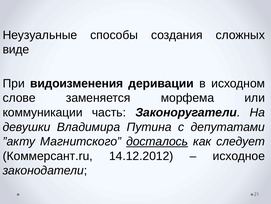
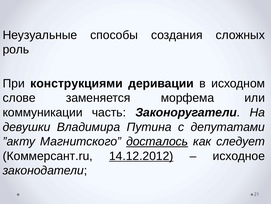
виде: виде -> роль
видоизменения: видоизменения -> конструкциями
14.12.2012 underline: none -> present
